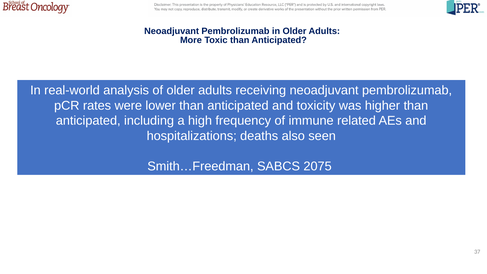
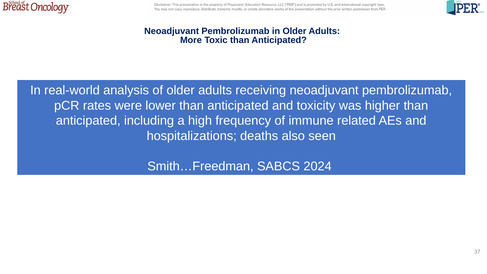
2075: 2075 -> 2024
